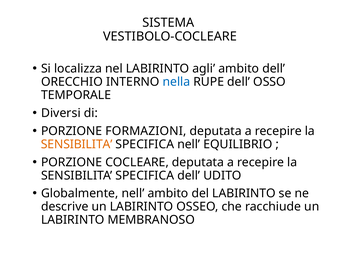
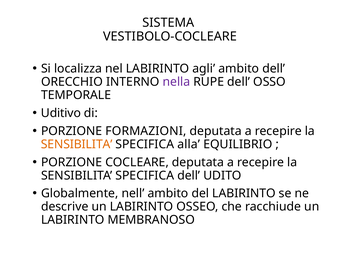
nella colour: blue -> purple
Diversi: Diversi -> Uditivo
SPECIFICA nell: nell -> alla
